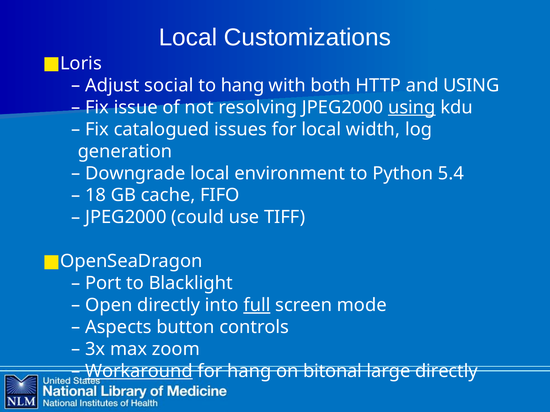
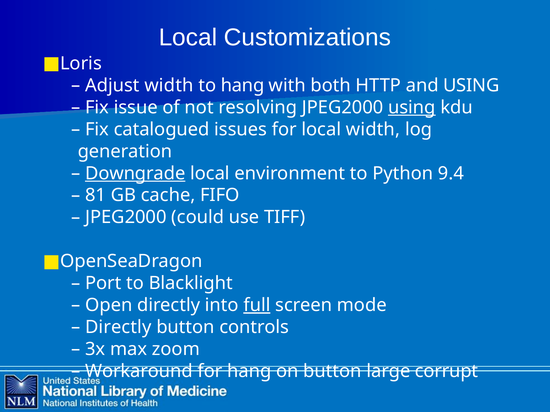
Adjust social: social -> width
Downgrade underline: none -> present
5.4: 5.4 -> 9.4
18: 18 -> 81
Aspects at (118, 328): Aspects -> Directly
Workaround underline: present -> none
on bitonal: bitonal -> button
large directly: directly -> corrupt
